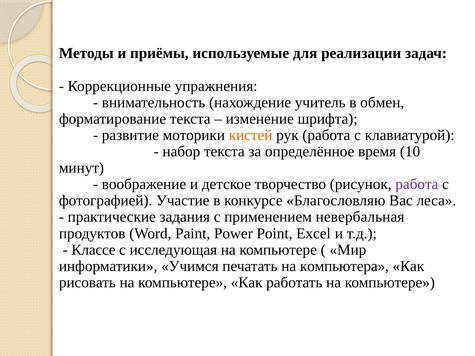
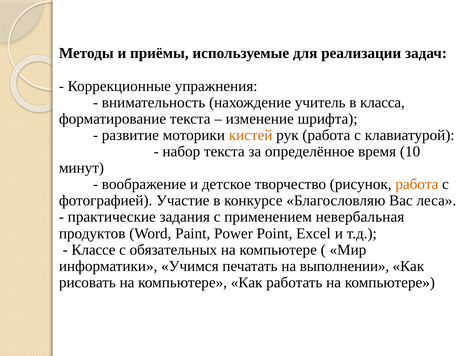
обмен: обмен -> класса
работа at (417, 184) colour: purple -> orange
исследующая: исследующая -> обязательных
компьютера: компьютера -> выполнении
